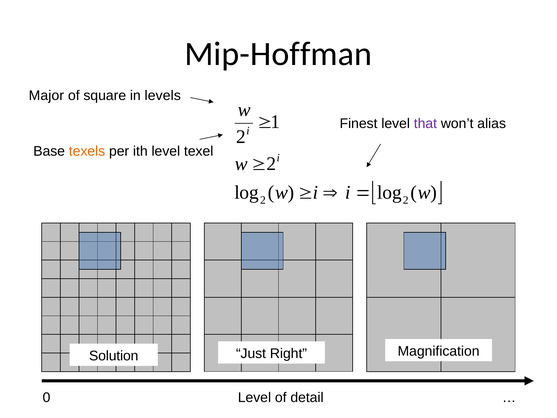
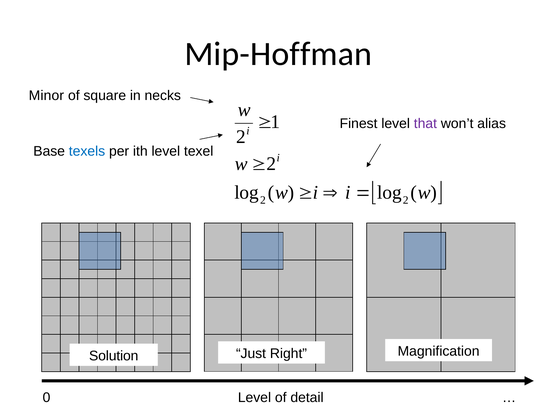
Major: Major -> Minor
levels: levels -> necks
texels colour: orange -> blue
